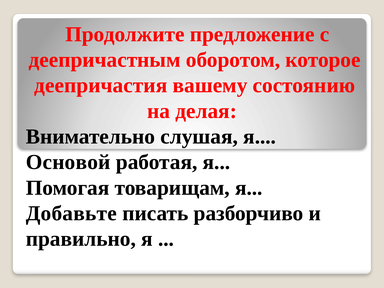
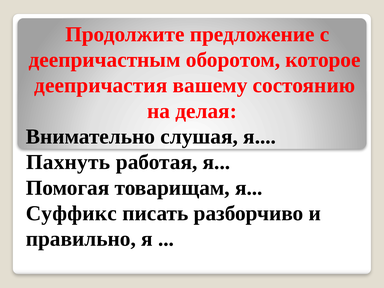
Основой: Основой -> Пахнуть
Добавьте: Добавьте -> Суффикс
